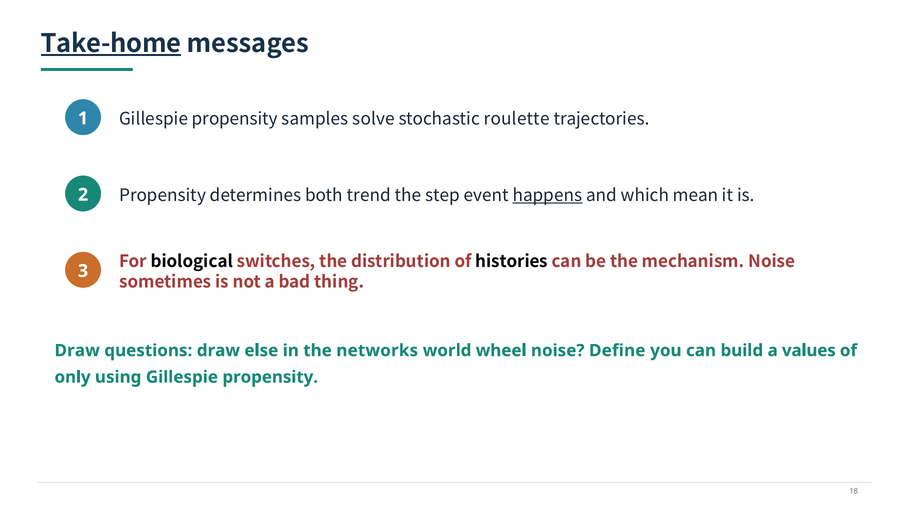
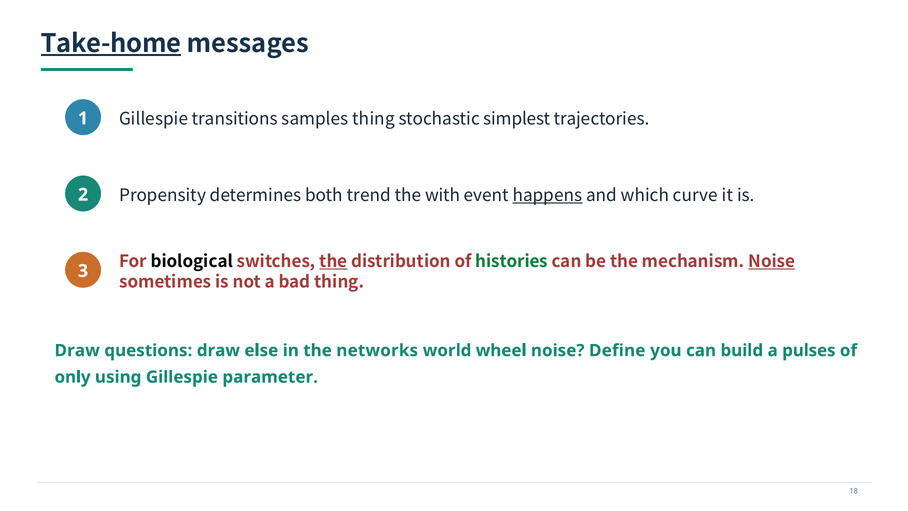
1 Gillespie propensity: propensity -> transitions
samples solve: solve -> thing
roulette: roulette -> simplest
step: step -> with
mean: mean -> curve
the at (333, 261) underline: none -> present
histories colour: black -> green
Noise at (772, 261) underline: none -> present
values: values -> pulses
using Gillespie propensity: propensity -> parameter
